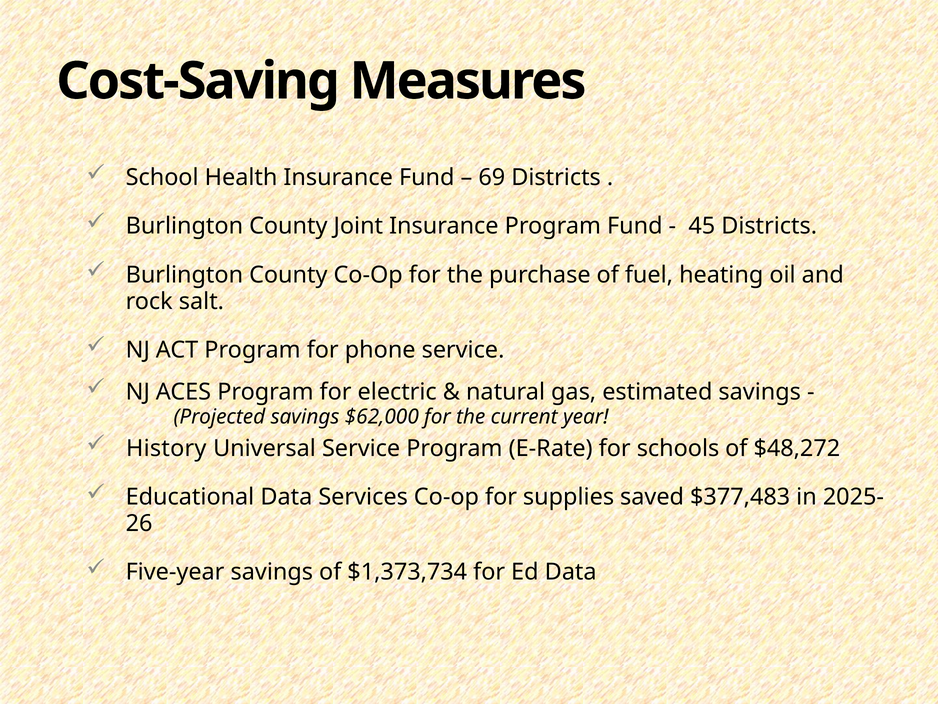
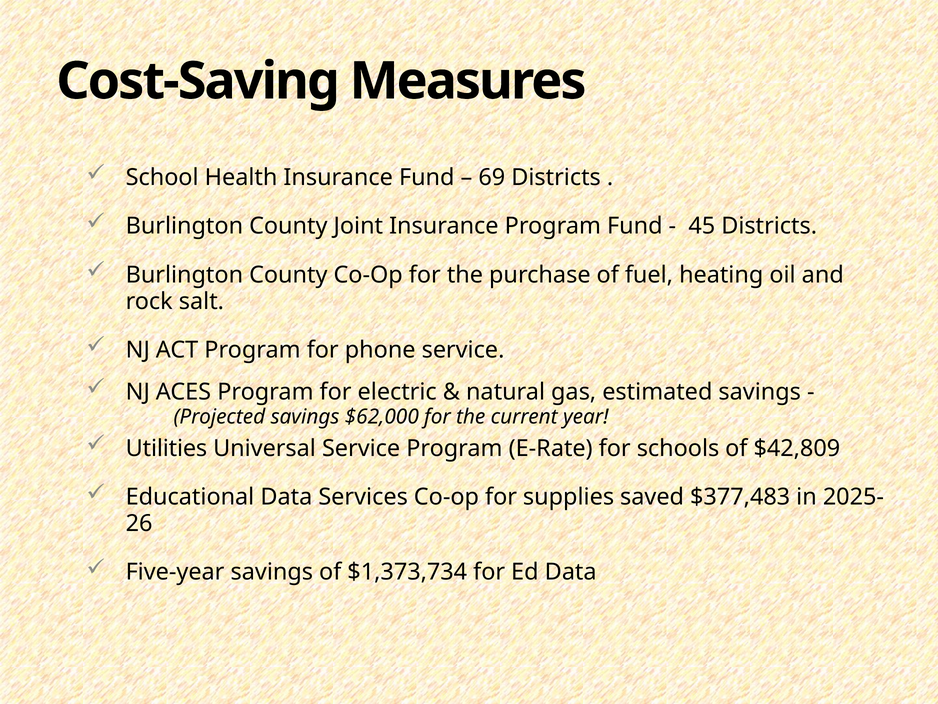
History: History -> Utilities
$48,272: $48,272 -> $42,809
